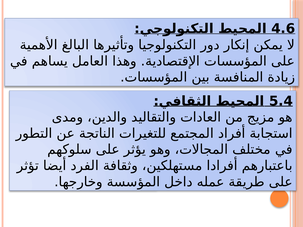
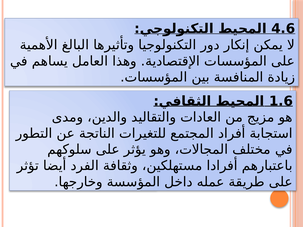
5.4: 5.4 -> 1.6
